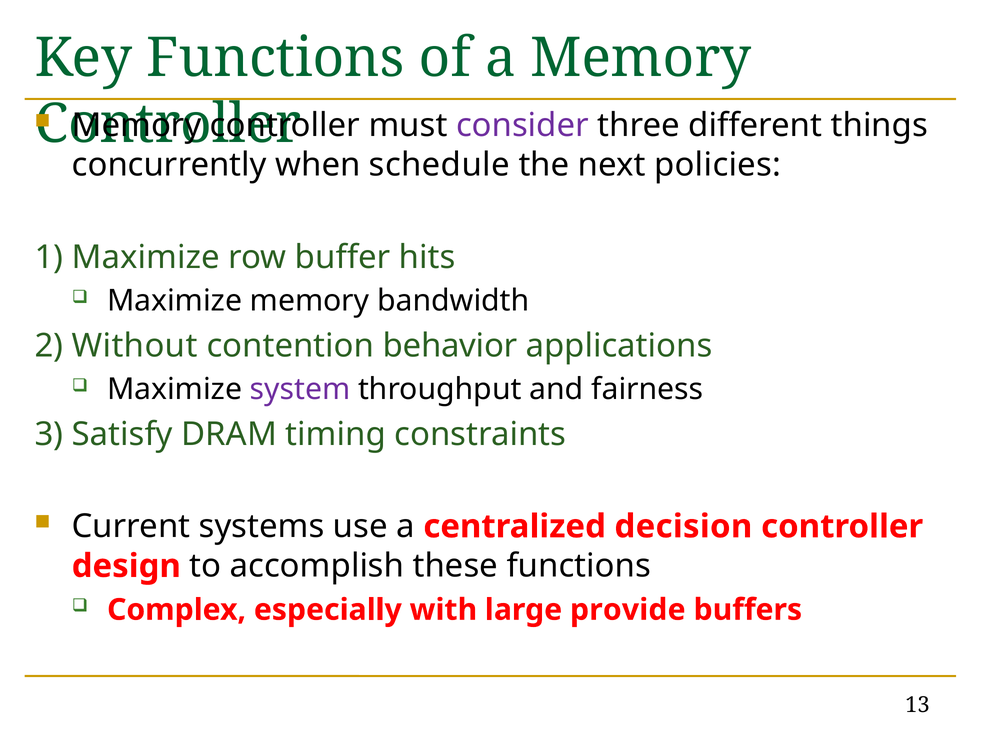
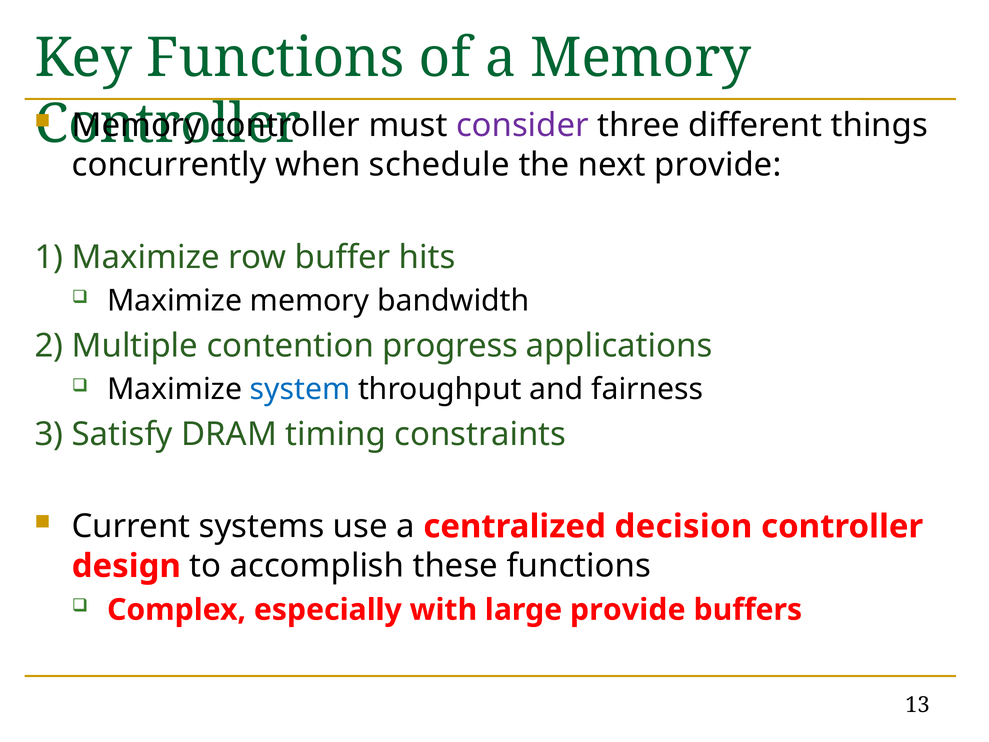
next policies: policies -> provide
Without: Without -> Multiple
behavior: behavior -> progress
system colour: purple -> blue
